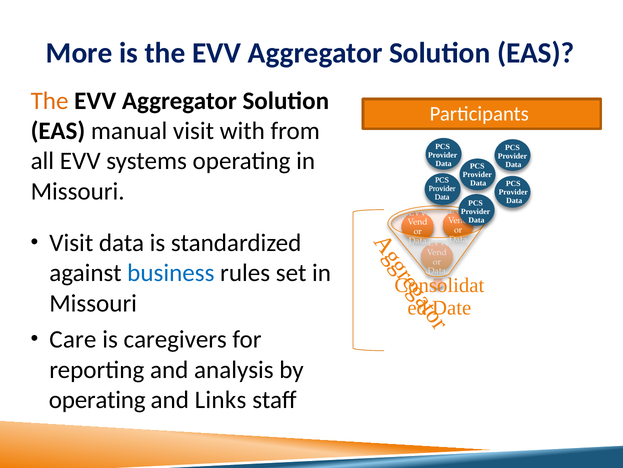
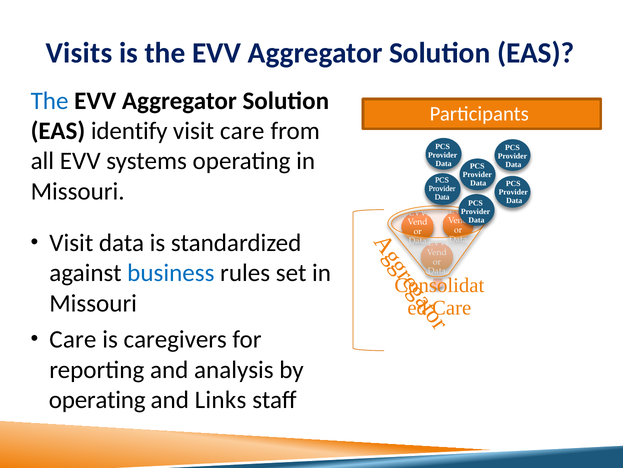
More: More -> Visits
The at (50, 101) colour: orange -> blue
manual: manual -> identify
visit with: with -> care
Date at (452, 307): Date -> Care
